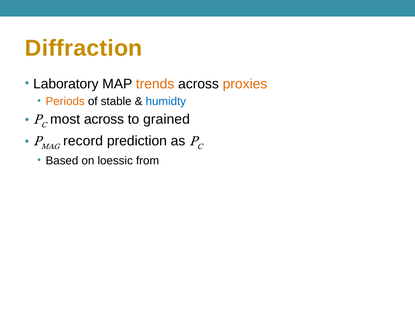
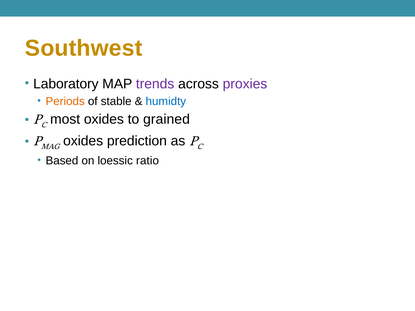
Diffraction: Diffraction -> Southwest
trends colour: orange -> purple
proxies colour: orange -> purple
most across: across -> oxides
record at (83, 141): record -> oxides
from: from -> ratio
